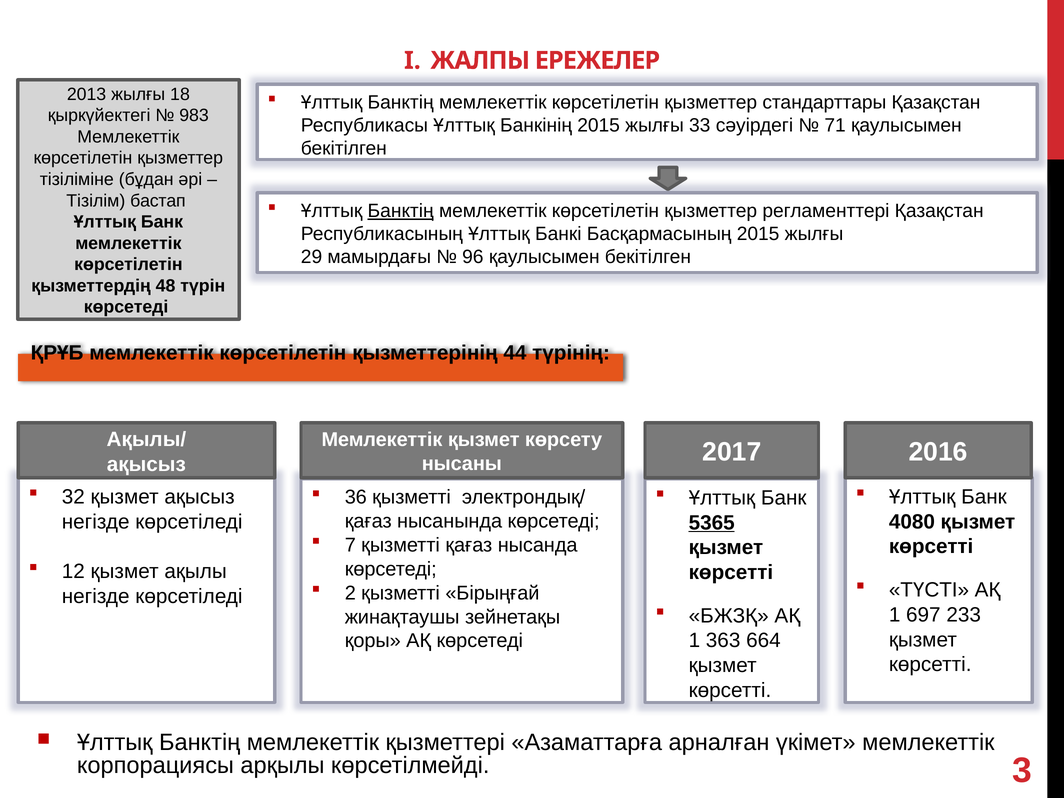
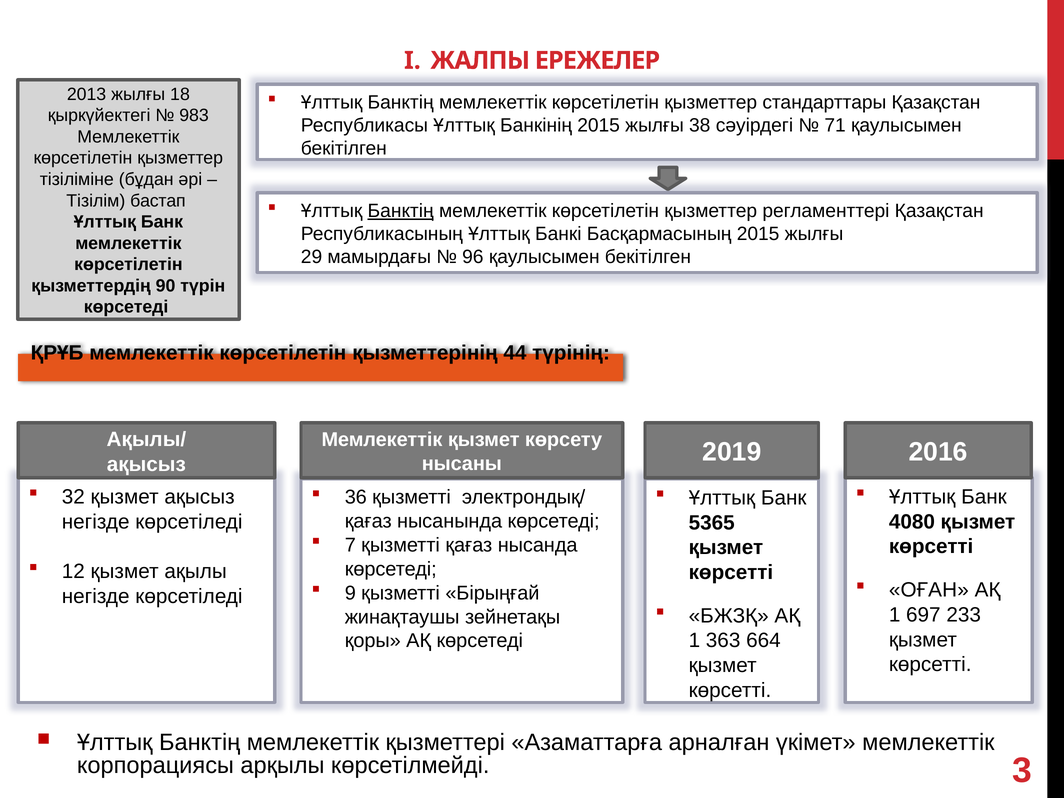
33: 33 -> 38
48: 48 -> 90
2017: 2017 -> 2019
5365 underline: present -> none
ТҮСТІ: ТҮСТІ -> ОҒАН
2: 2 -> 9
